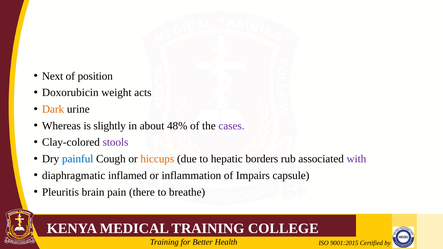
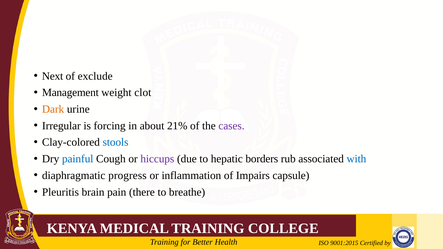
position: position -> exclude
Doxorubicin: Doxorubicin -> Management
acts: acts -> clot
Whereas: Whereas -> Irregular
slightly: slightly -> forcing
48%: 48% -> 21%
stools colour: purple -> blue
hiccups colour: orange -> purple
with colour: purple -> blue
inflamed: inflamed -> progress
